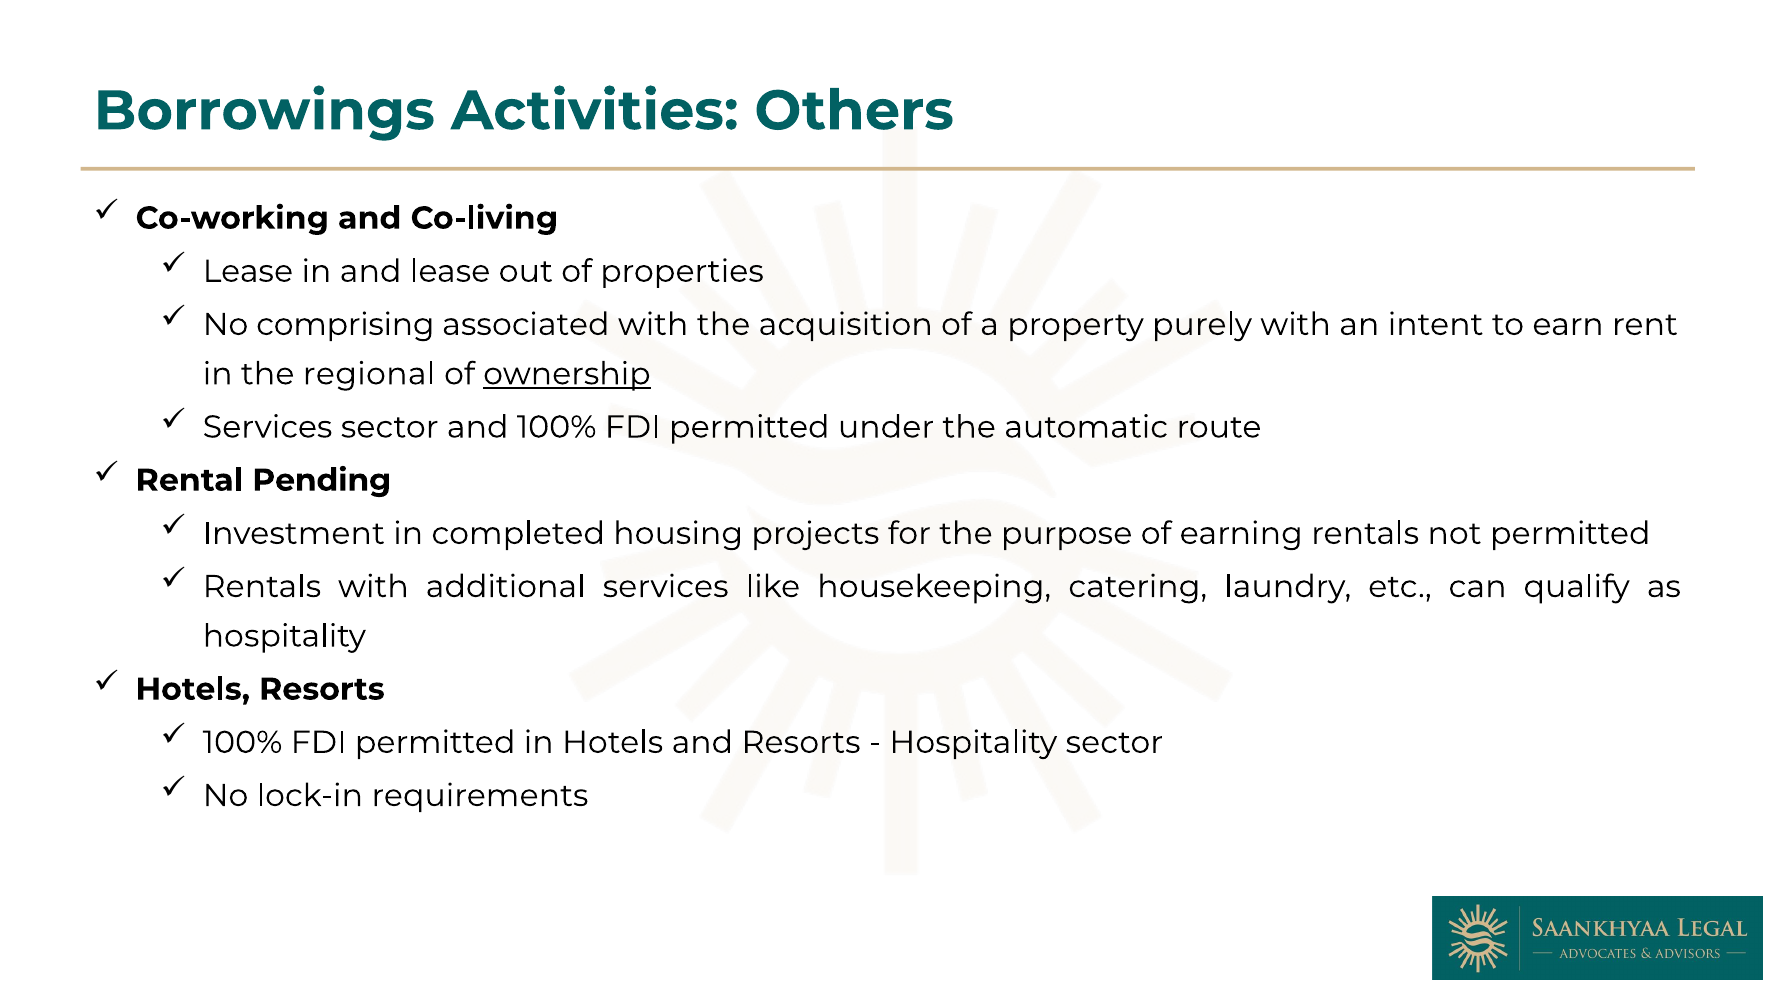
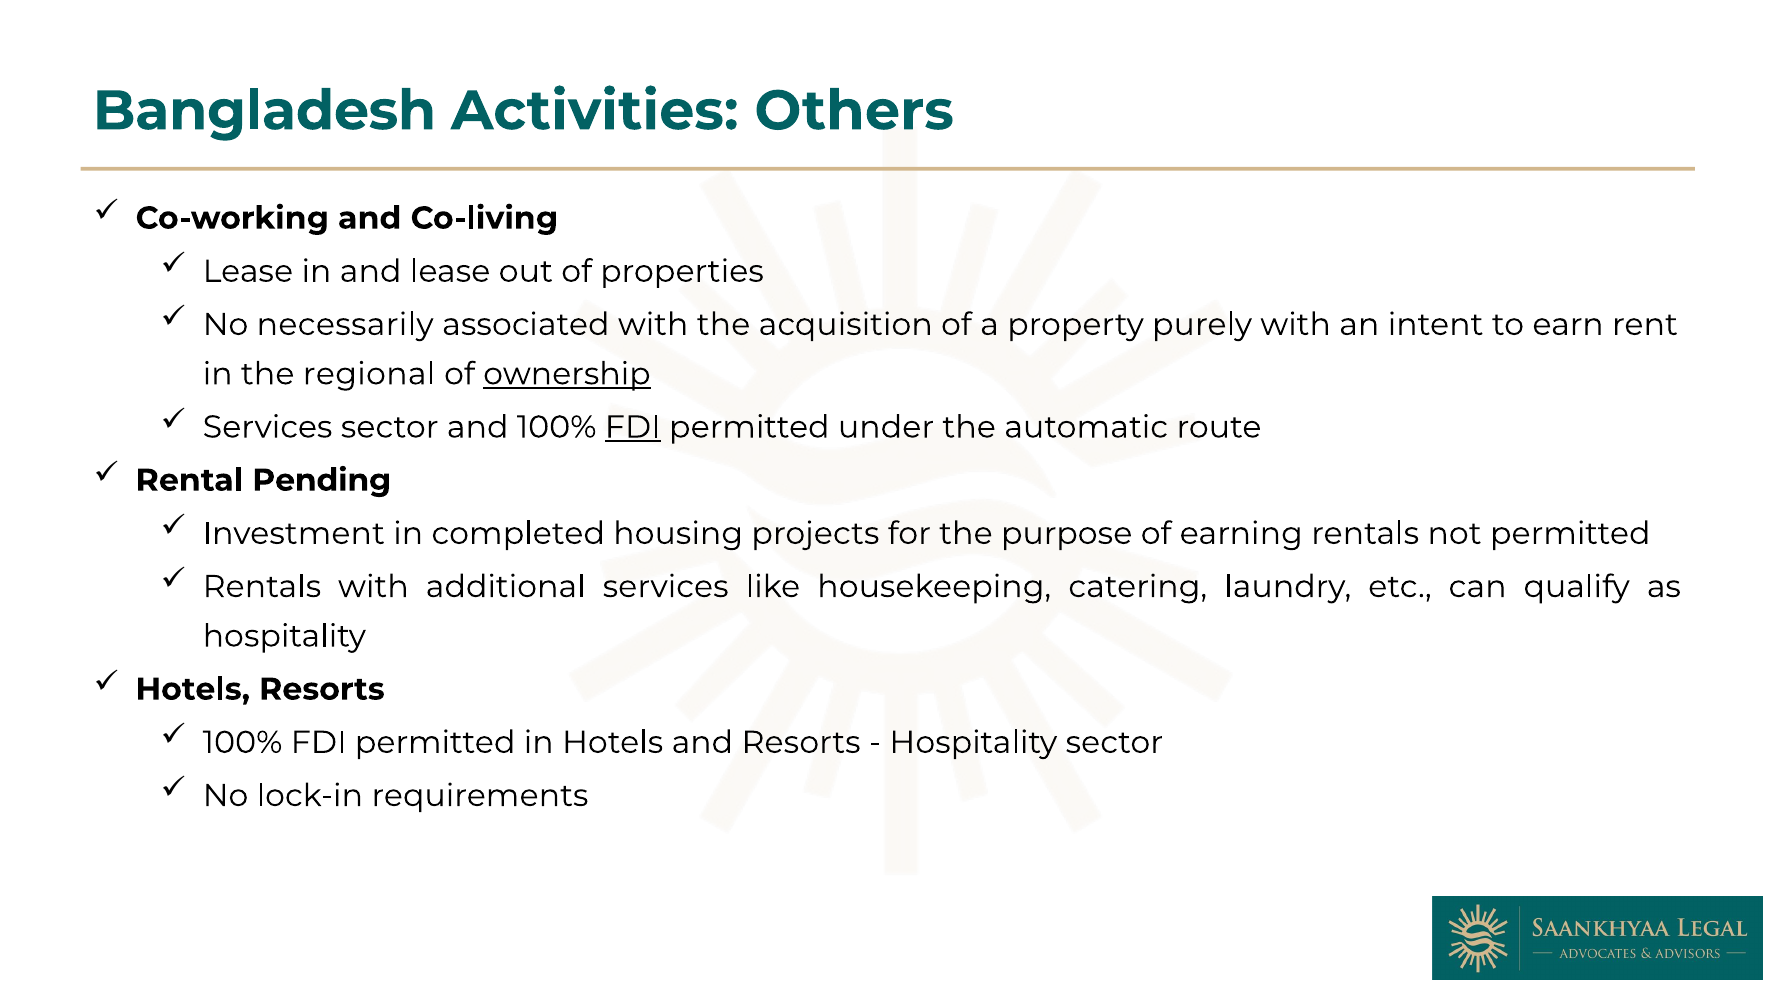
Borrowings: Borrowings -> Bangladesh
comprising: comprising -> necessarily
FDI at (633, 427) underline: none -> present
